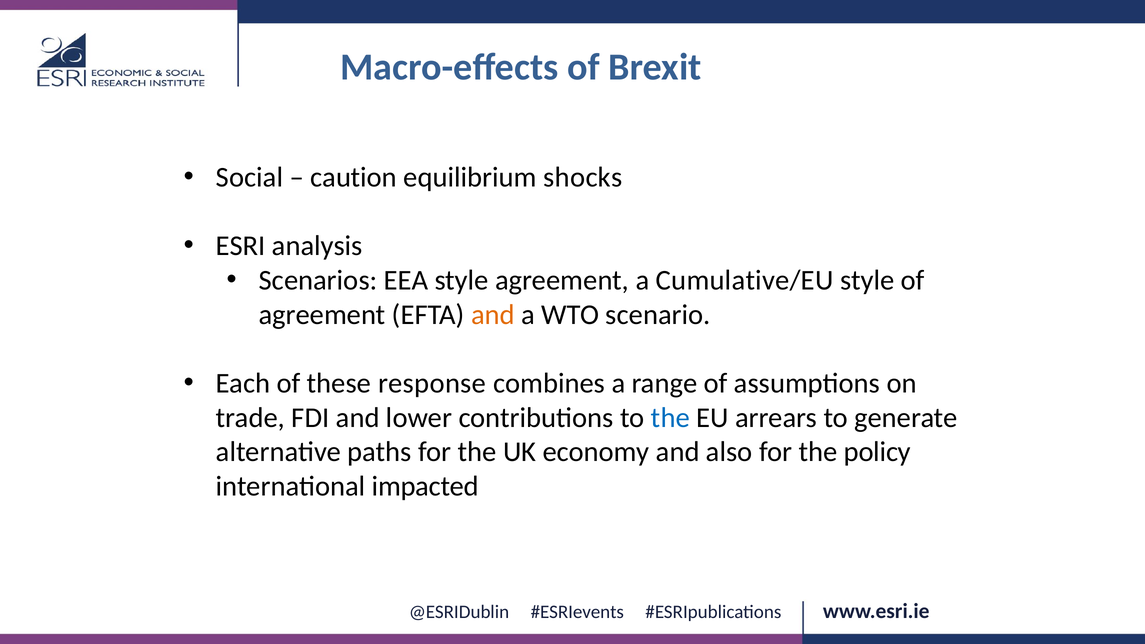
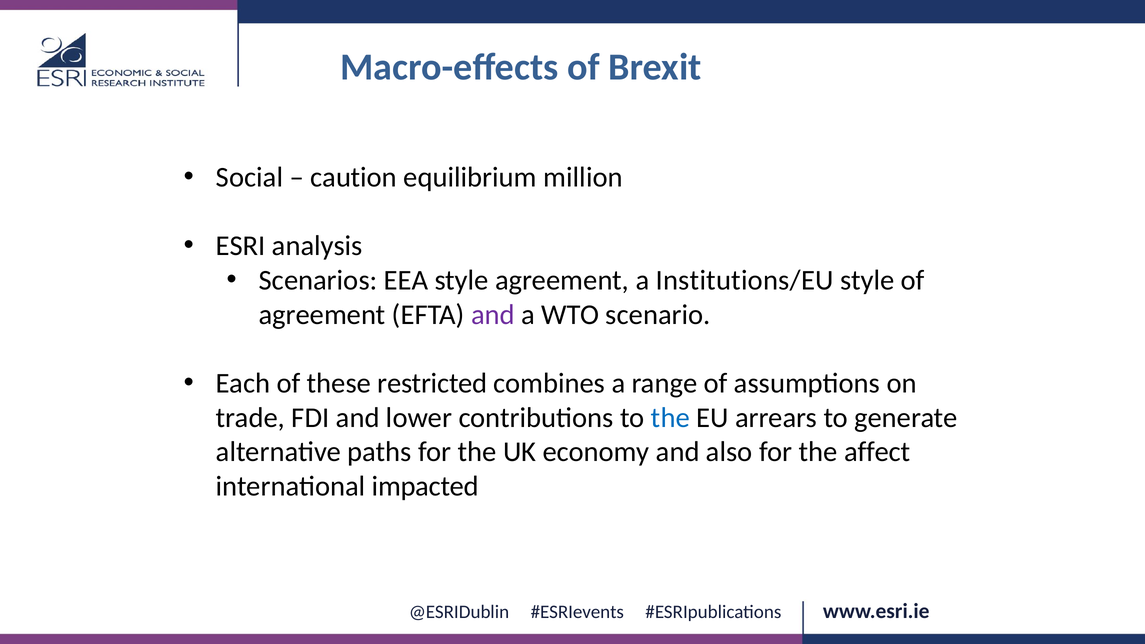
shocks: shocks -> million
Cumulative/EU: Cumulative/EU -> Institutions/EU
and at (493, 315) colour: orange -> purple
response: response -> restricted
policy: policy -> affect
